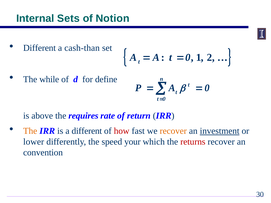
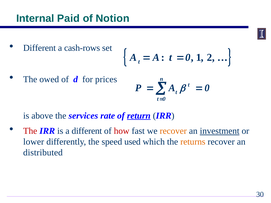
Sets: Sets -> Paid
cash-than: cash-than -> cash-rows
while: while -> owed
define: define -> prices
requires: requires -> services
return underline: none -> present
The at (30, 131) colour: orange -> red
your: your -> used
returns colour: red -> orange
convention: convention -> distributed
